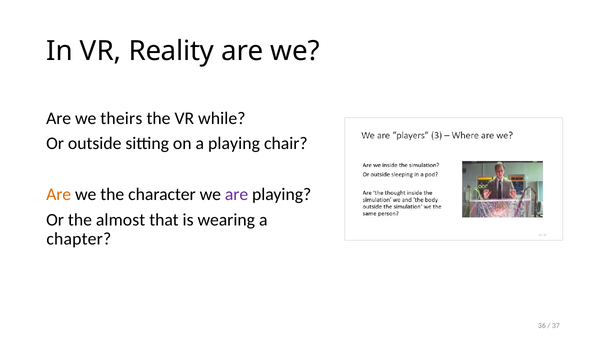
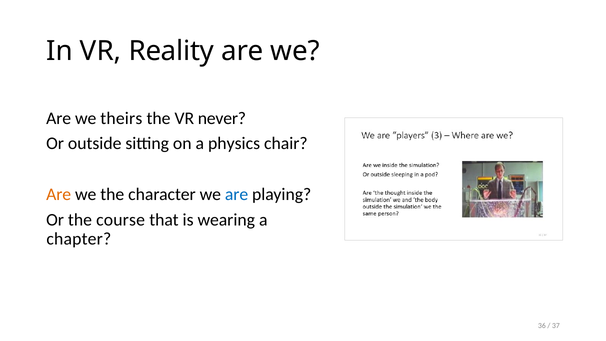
while: while -> never
a playing: playing -> physics
are at (237, 194) colour: purple -> blue
almost: almost -> course
